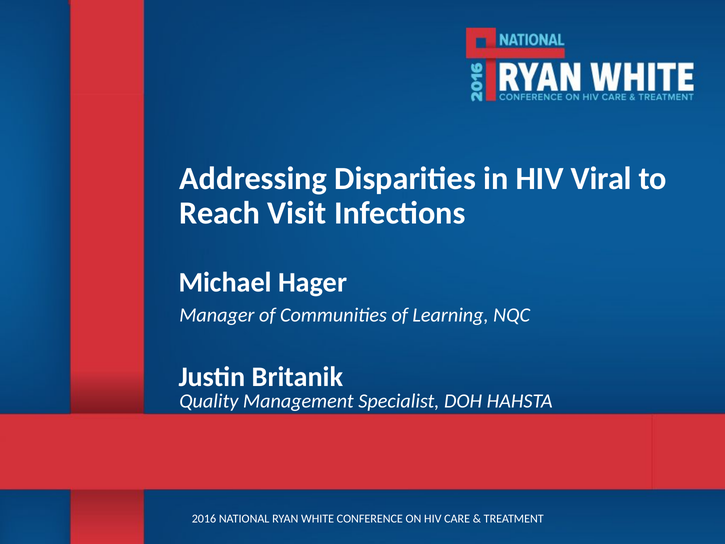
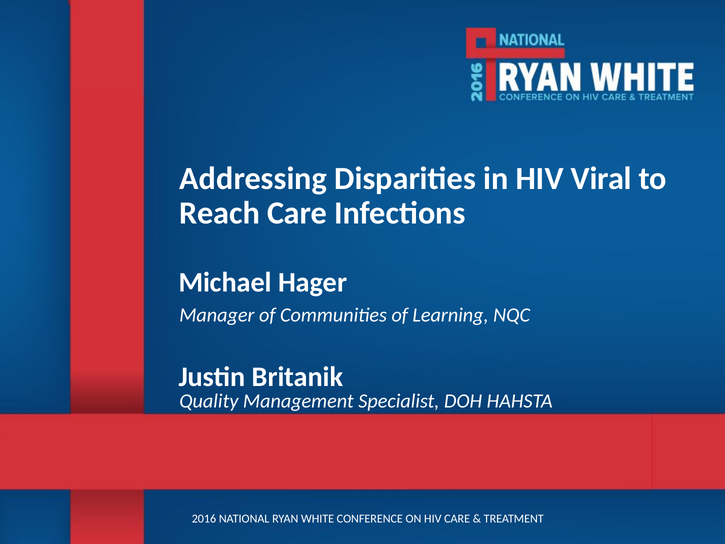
Reach Visit: Visit -> Care
